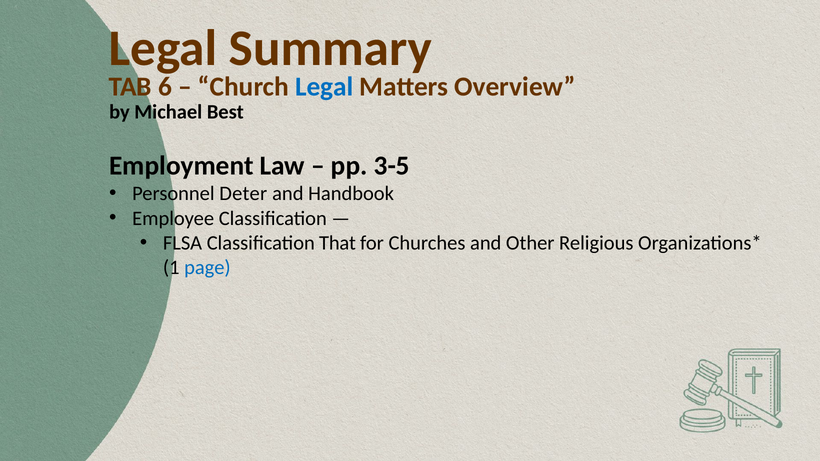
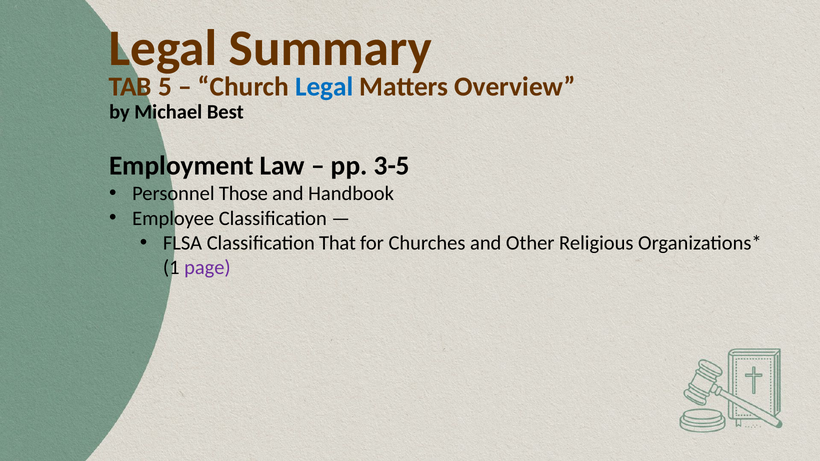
6: 6 -> 5
Deter: Deter -> Those
page colour: blue -> purple
